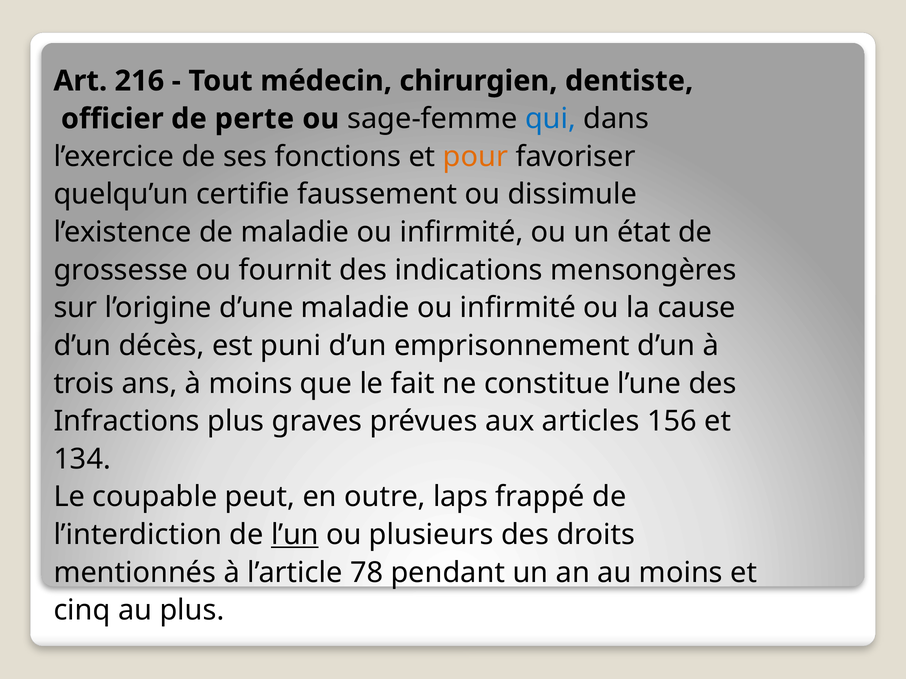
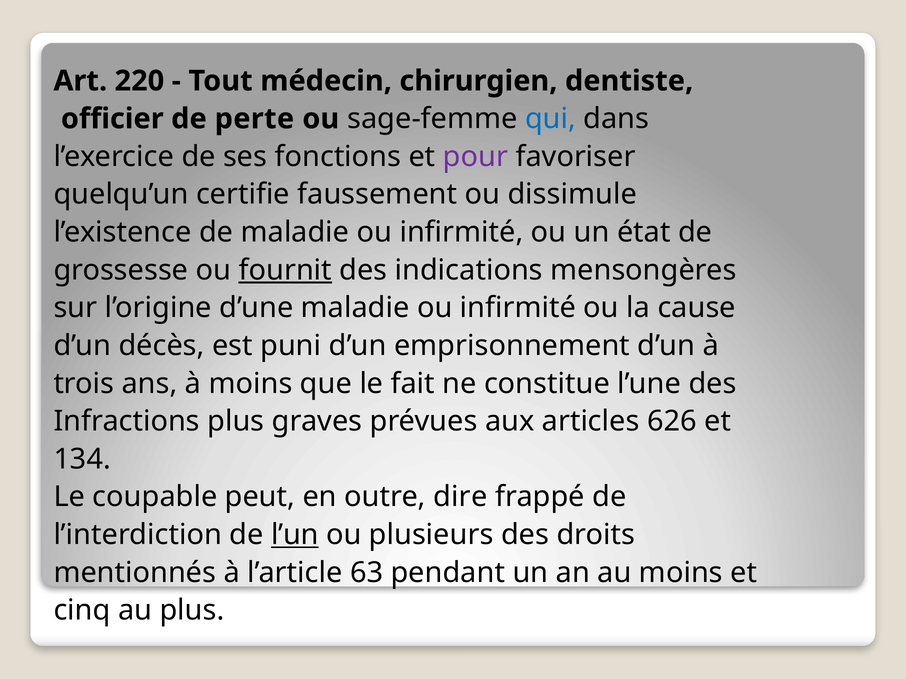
216: 216 -> 220
pour colour: orange -> purple
fournit underline: none -> present
156: 156 -> 626
laps: laps -> dire
78: 78 -> 63
